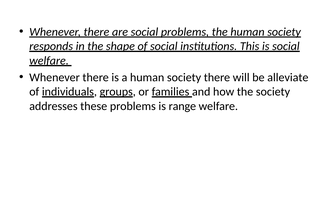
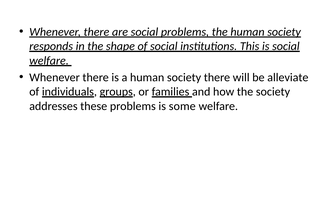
range: range -> some
